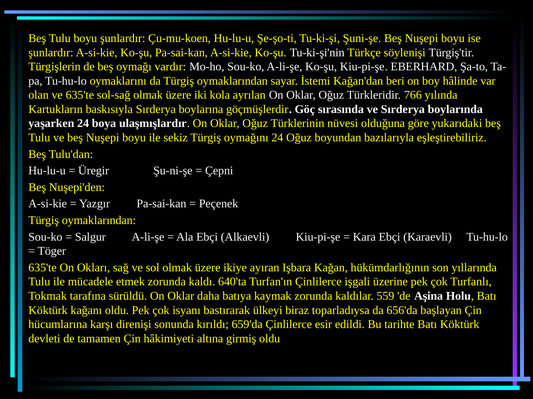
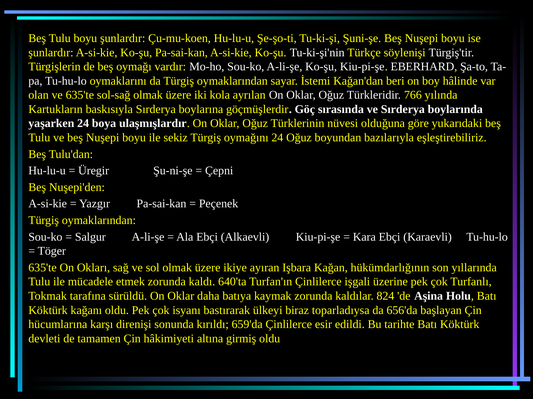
559: 559 -> 824
